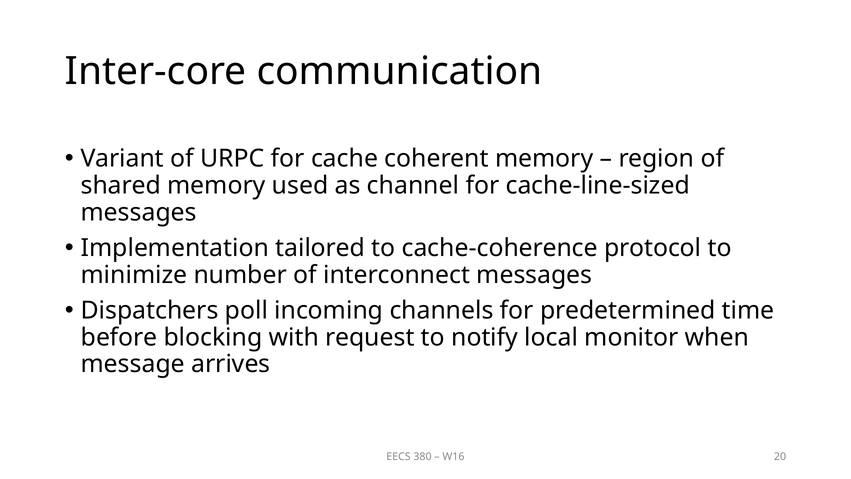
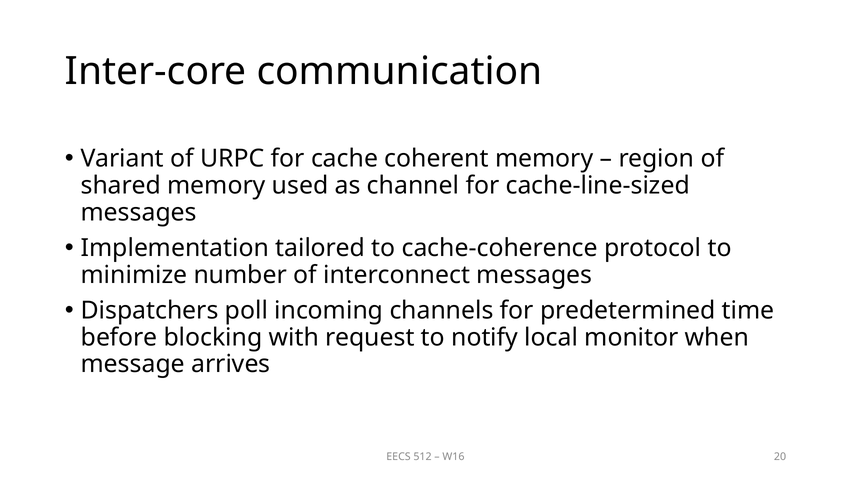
380: 380 -> 512
